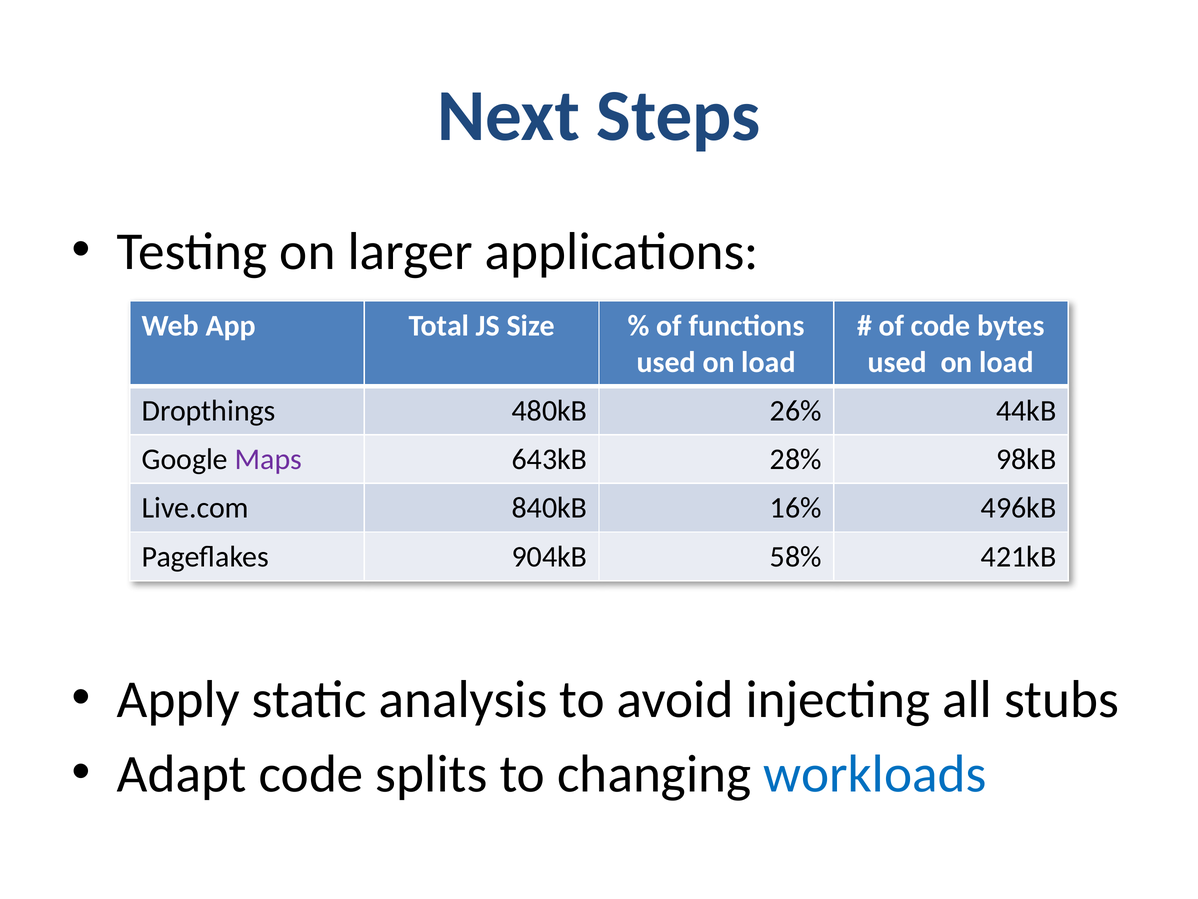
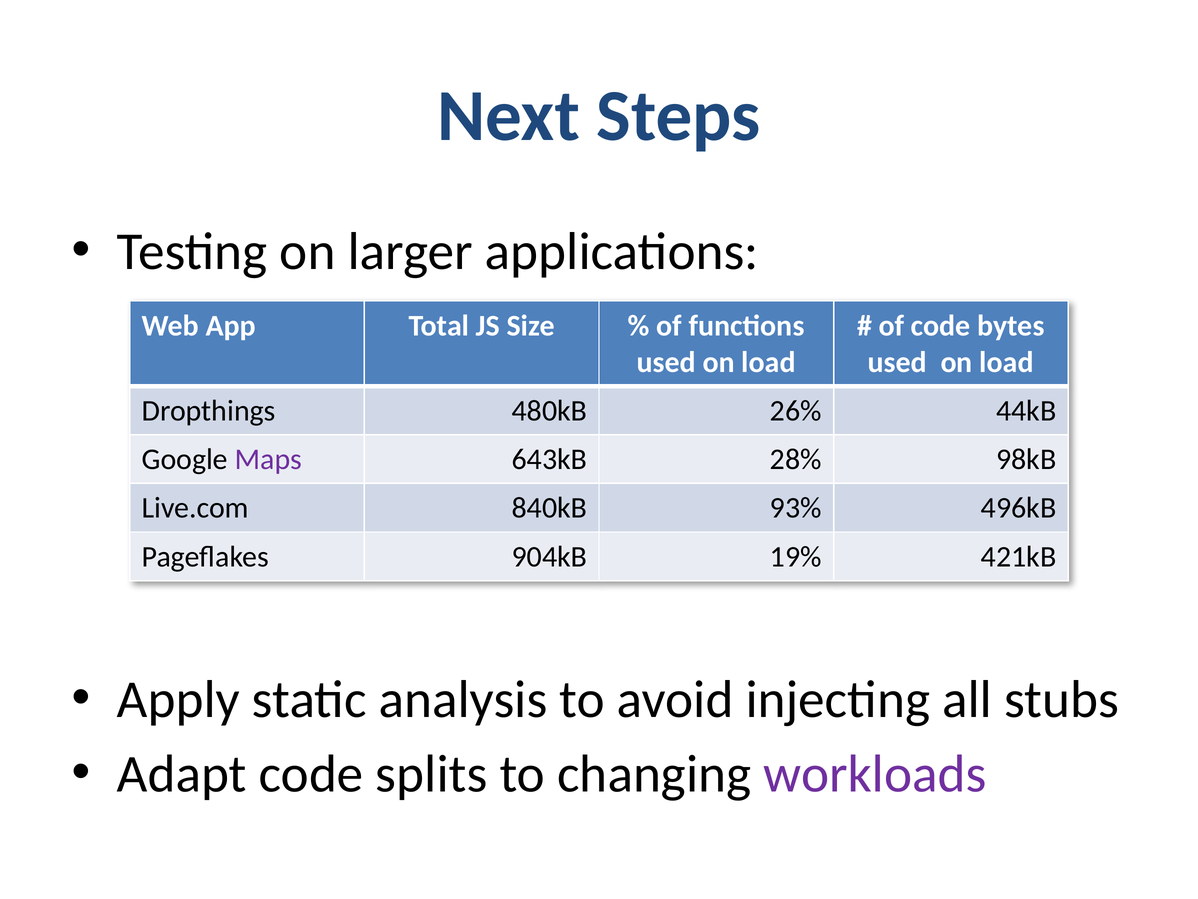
16%: 16% -> 93%
58%: 58% -> 19%
workloads colour: blue -> purple
